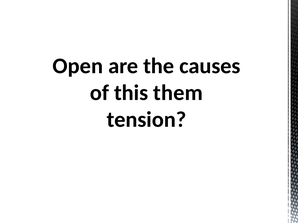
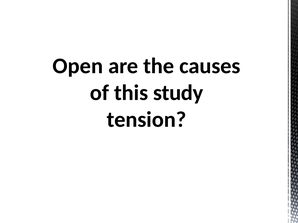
them: them -> study
